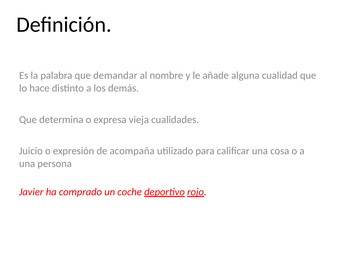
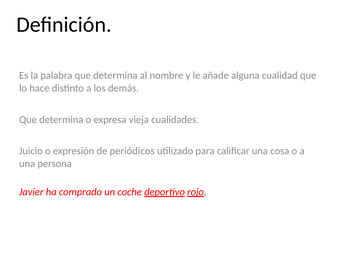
palabra que demandar: demandar -> determina
acompaña: acompaña -> periódicos
